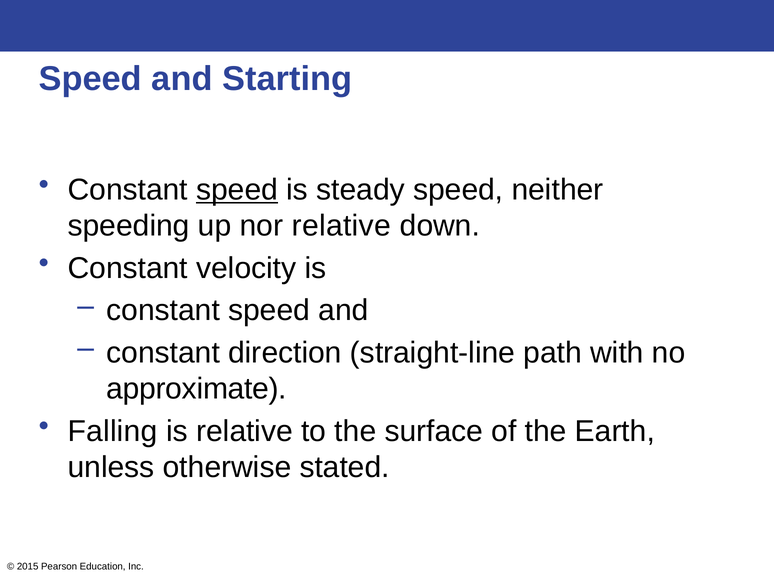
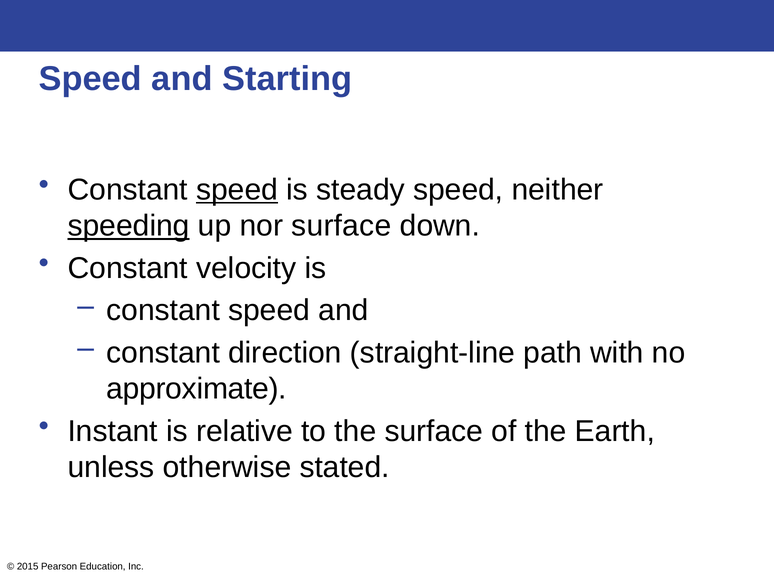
speeding underline: none -> present
nor relative: relative -> surface
Falling: Falling -> Instant
